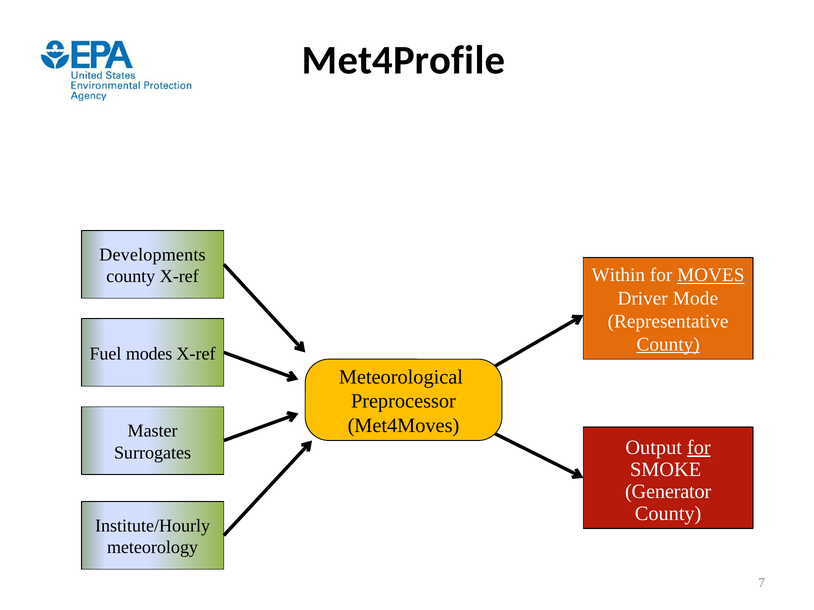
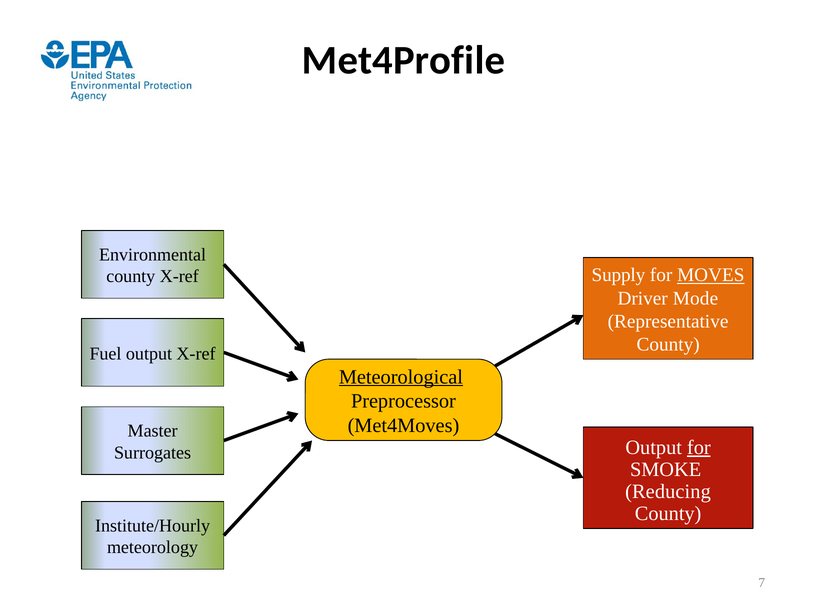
Developments: Developments -> Environmental
Within: Within -> Supply
County at (668, 345) underline: present -> none
Fuel modes: modes -> output
Meteorological underline: none -> present
Generator: Generator -> Reducing
